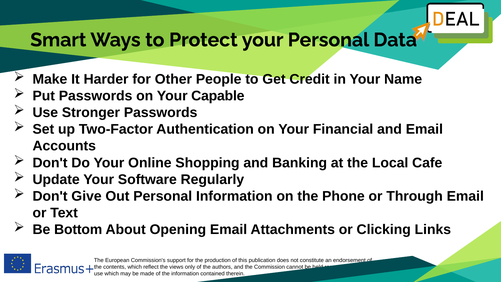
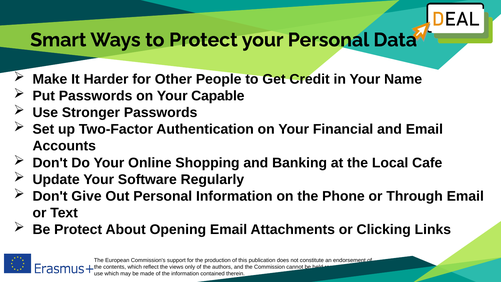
Be Bottom: Bottom -> Protect
